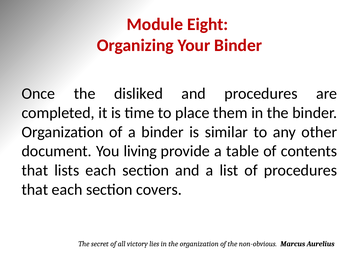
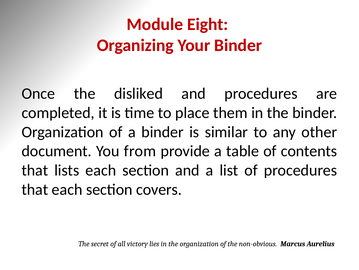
living: living -> from
